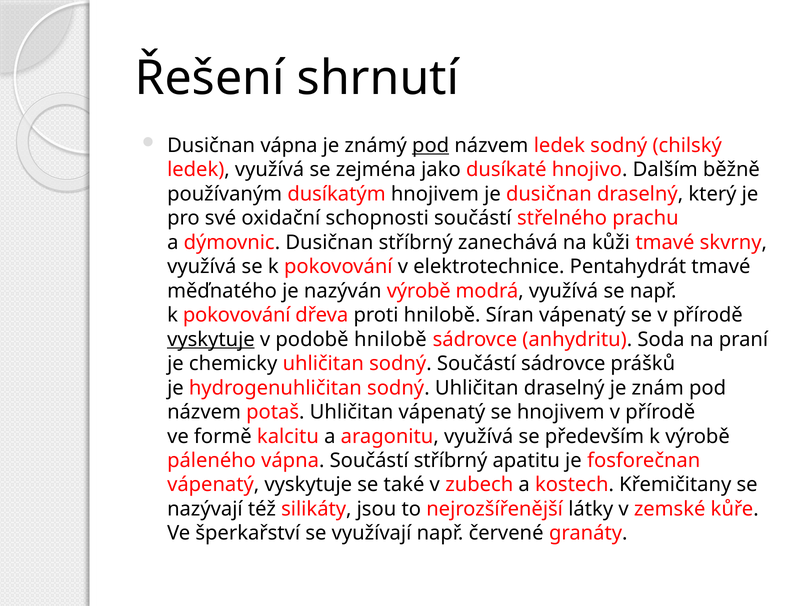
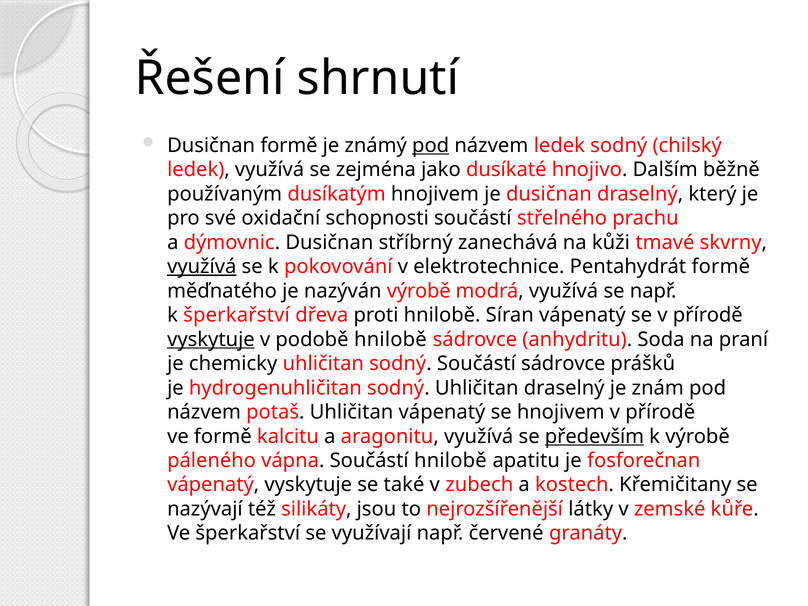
Dusičnan vápna: vápna -> formě
využívá at (202, 267) underline: none -> present
Pentahydrát tmavé: tmavé -> formě
pokovování at (237, 315): pokovování -> šperkařství
především underline: none -> present
Součástí stříbrný: stříbrný -> hnilobě
